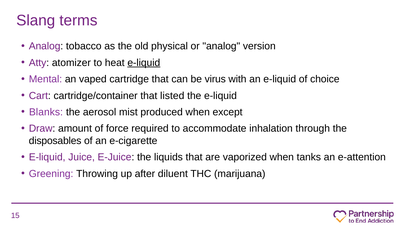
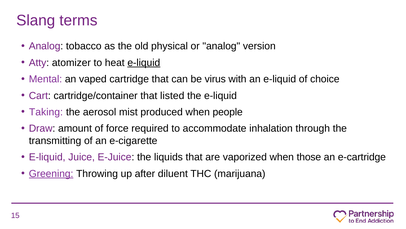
Blanks: Blanks -> Taking
except: except -> people
disposables: disposables -> transmitting
tanks: tanks -> those
e-attention: e-attention -> e-cartridge
Greening underline: none -> present
